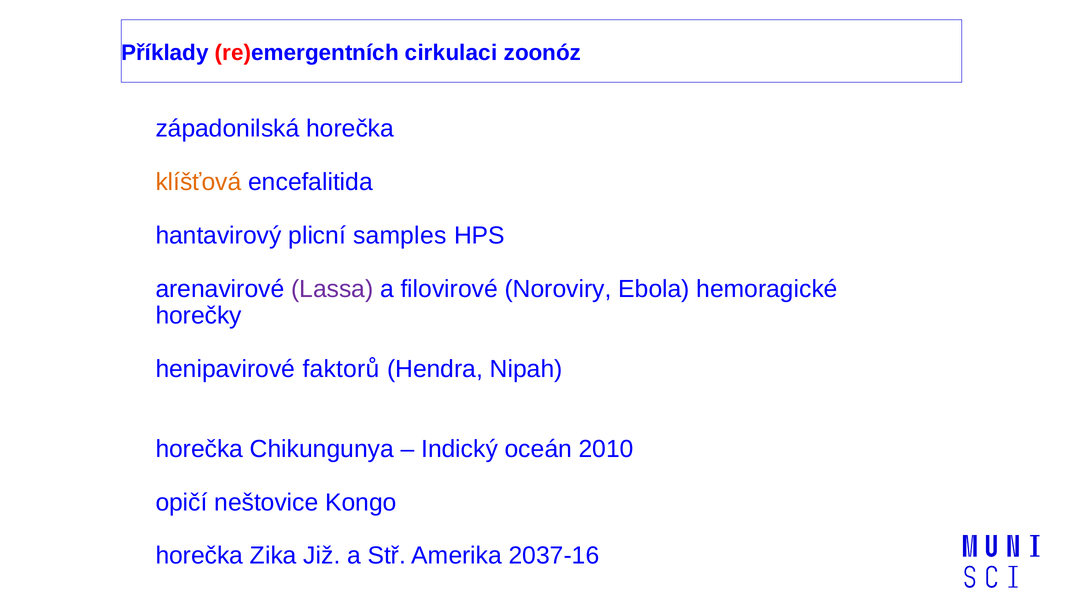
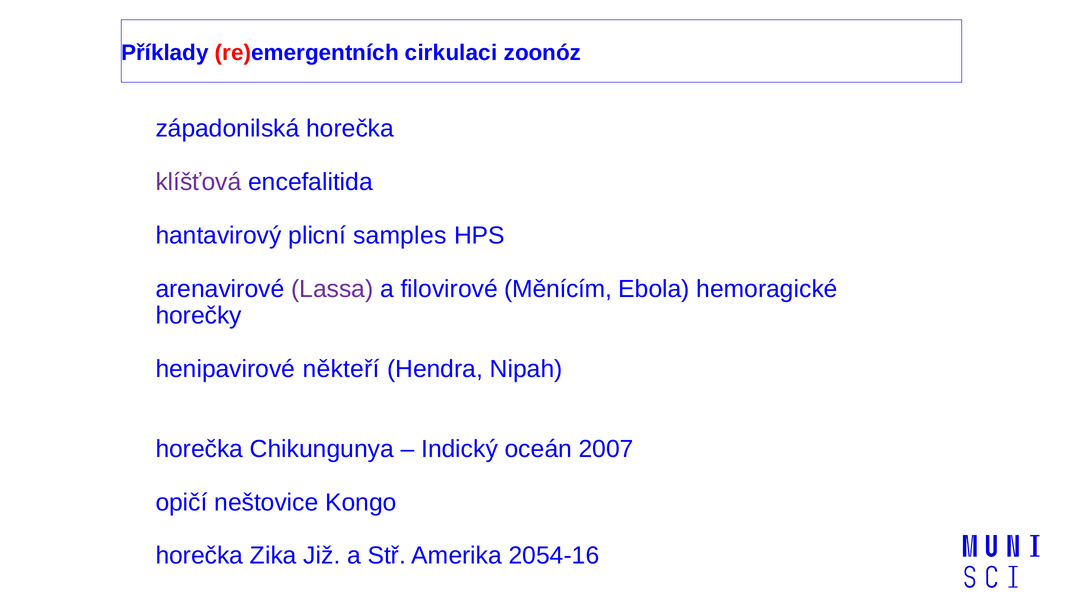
klíšťová colour: orange -> purple
Noroviry: Noroviry -> Měnícím
faktorů: faktorů -> někteří
2010: 2010 -> 2007
2037-16: 2037-16 -> 2054-16
